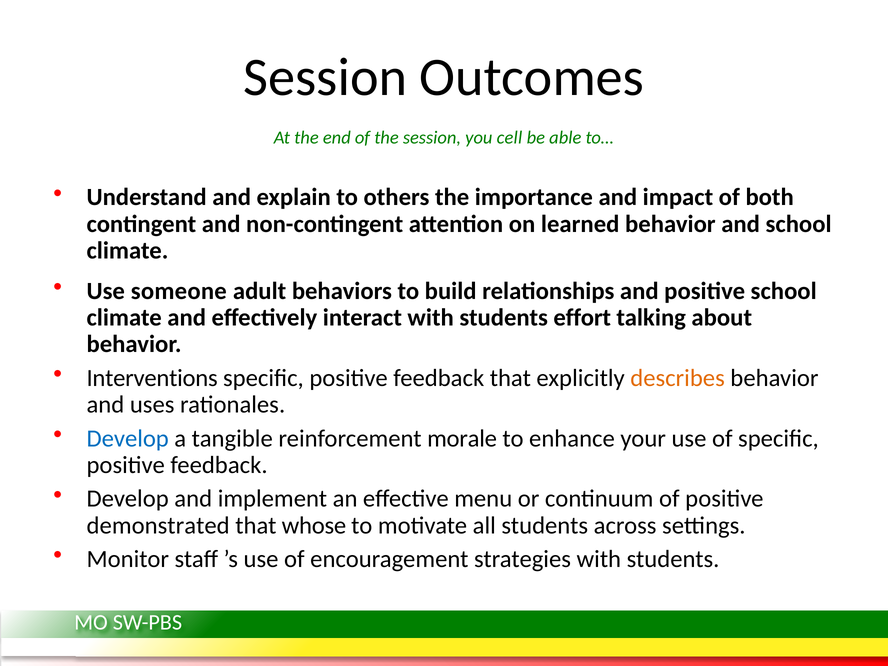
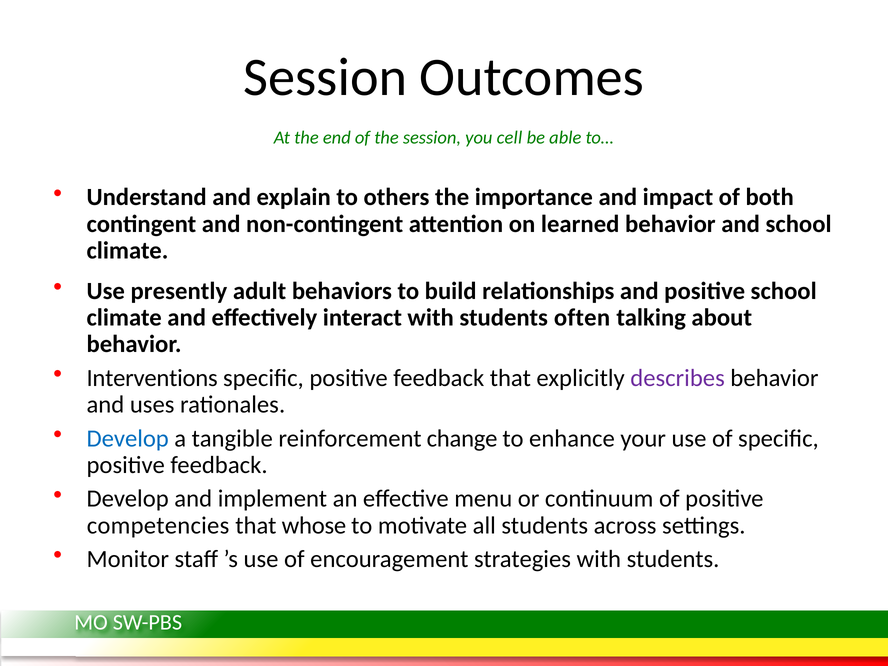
someone: someone -> presently
effort: effort -> often
describes colour: orange -> purple
morale: morale -> change
demonstrated: demonstrated -> competencies
